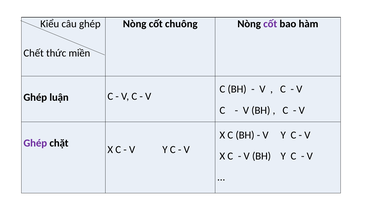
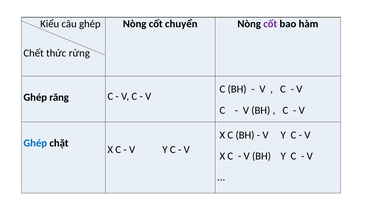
chuông: chuông -> chuyển
miền: miền -> rừng
luận: luận -> răng
Ghép at (35, 143) colour: purple -> blue
